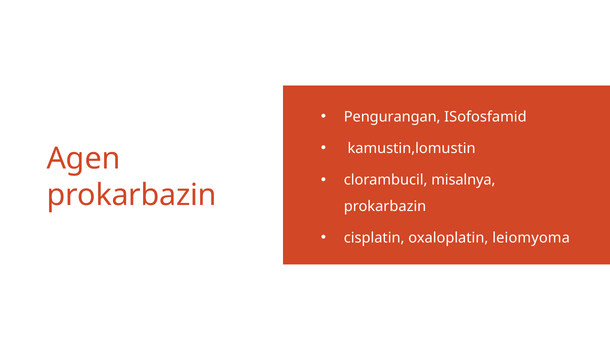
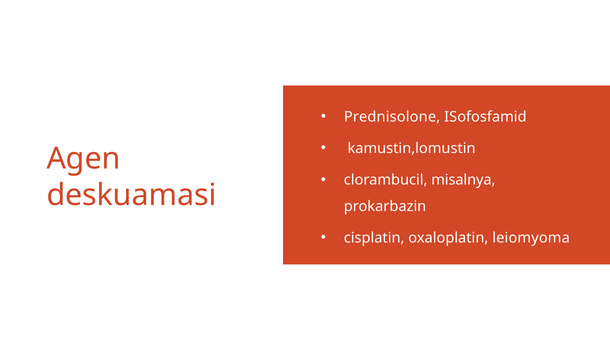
Pengurangan: Pengurangan -> Prednisolone
prokarbazin at (132, 195): prokarbazin -> deskuamasi
